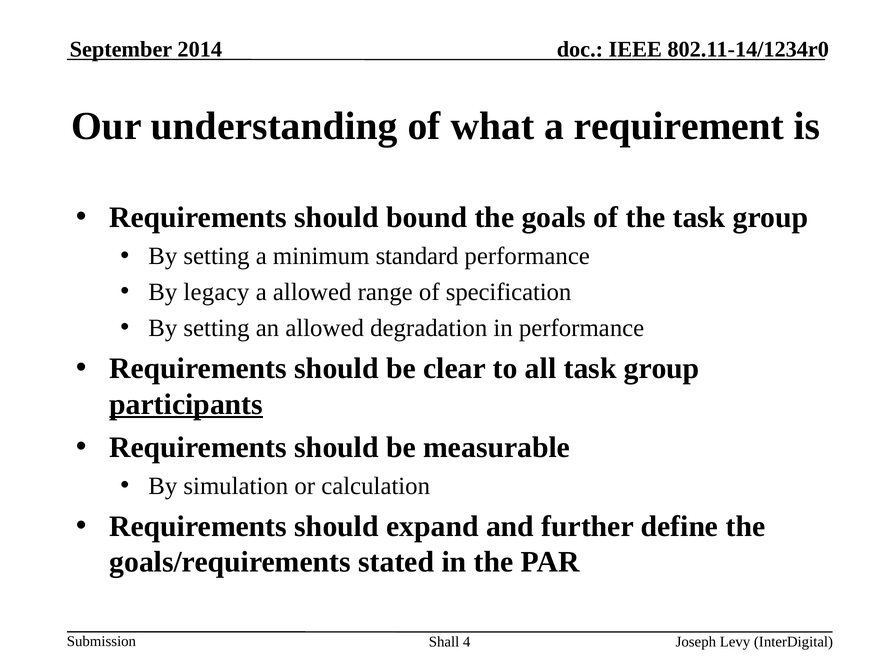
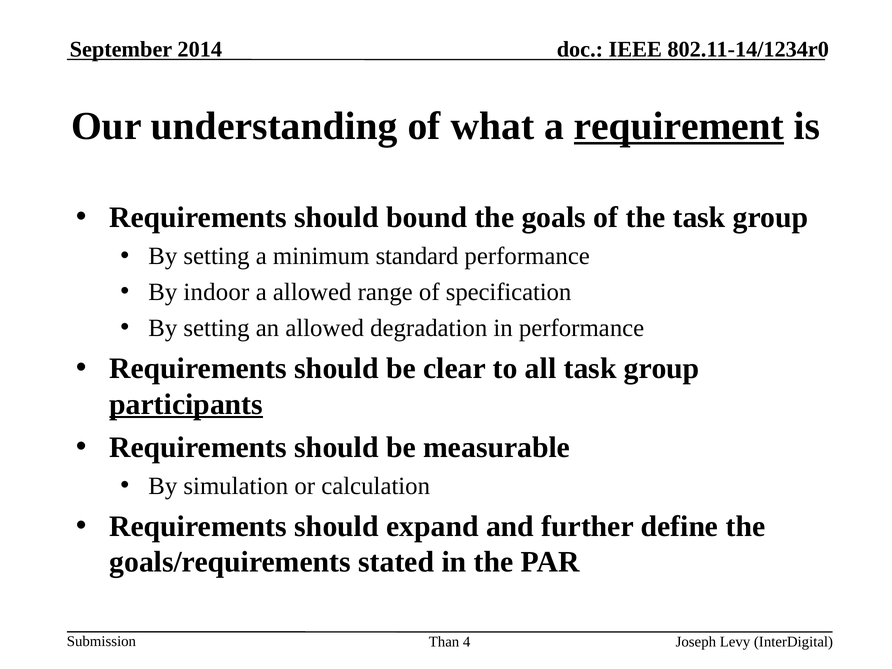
requirement underline: none -> present
legacy: legacy -> indoor
Shall: Shall -> Than
